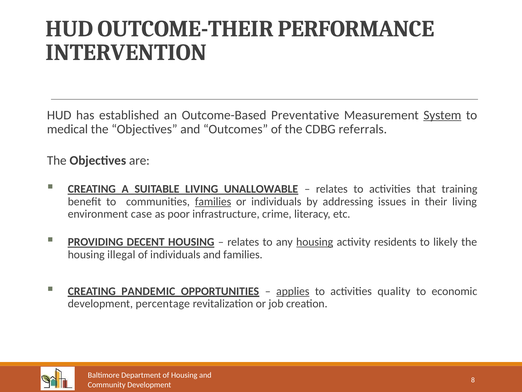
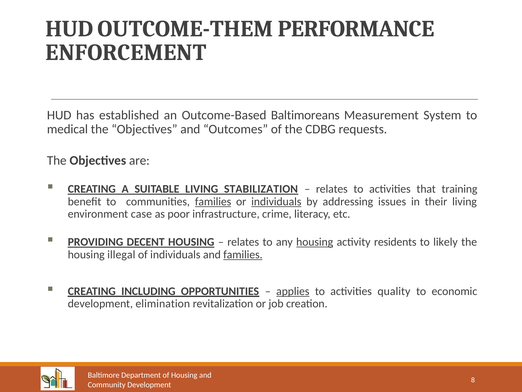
OUTCOME-THEIR: OUTCOME-THEIR -> OUTCOME-THEM
INTERVENTION: INTERVENTION -> ENFORCEMENT
Preventative: Preventative -> Baltimoreans
System underline: present -> none
referrals: referrals -> requests
UNALLOWABLE: UNALLOWABLE -> STABILIZATION
individuals at (276, 201) underline: none -> present
families at (243, 254) underline: none -> present
PANDEMIC: PANDEMIC -> INCLUDING
percentage: percentage -> elimination
